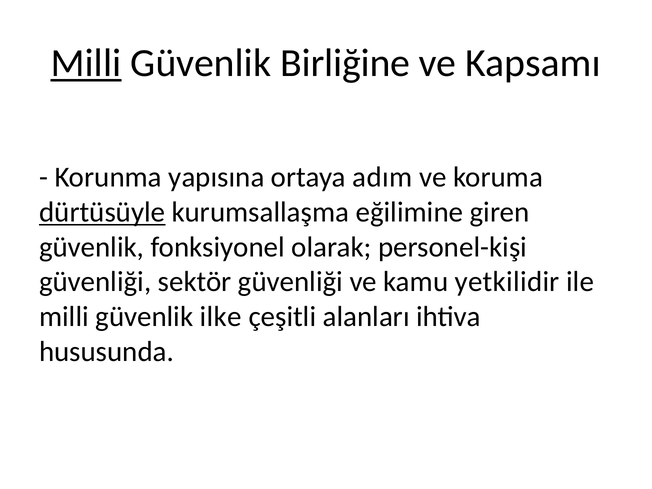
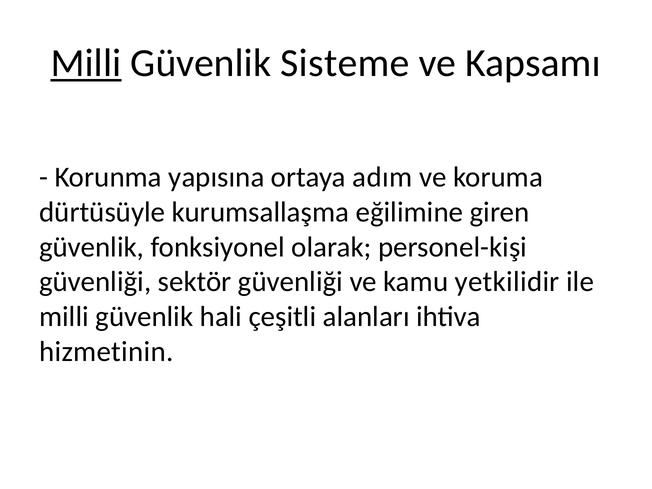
Birliğine: Birliğine -> Sisteme
dürtüsüyle underline: present -> none
ilke: ilke -> hali
hususunda: hususunda -> hizmetinin
